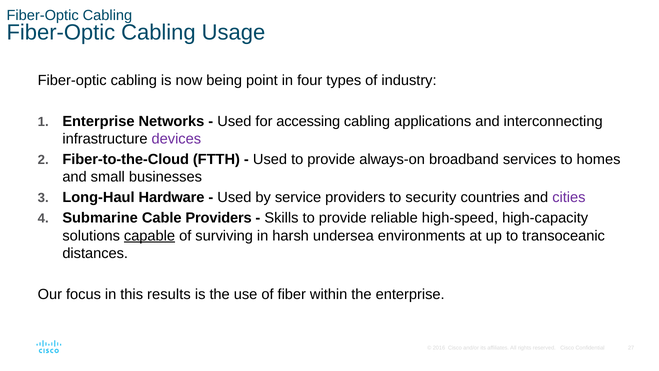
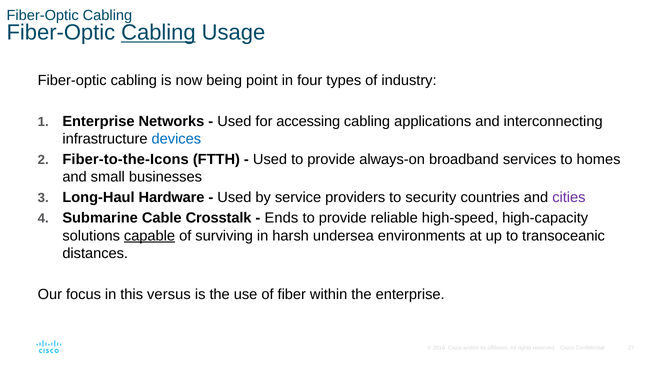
Cabling at (158, 32) underline: none -> present
devices colour: purple -> blue
Fiber-to-the-Cloud: Fiber-to-the-Cloud -> Fiber-to-the-Icons
Cable Providers: Providers -> Crosstalk
Skills: Skills -> Ends
results: results -> versus
